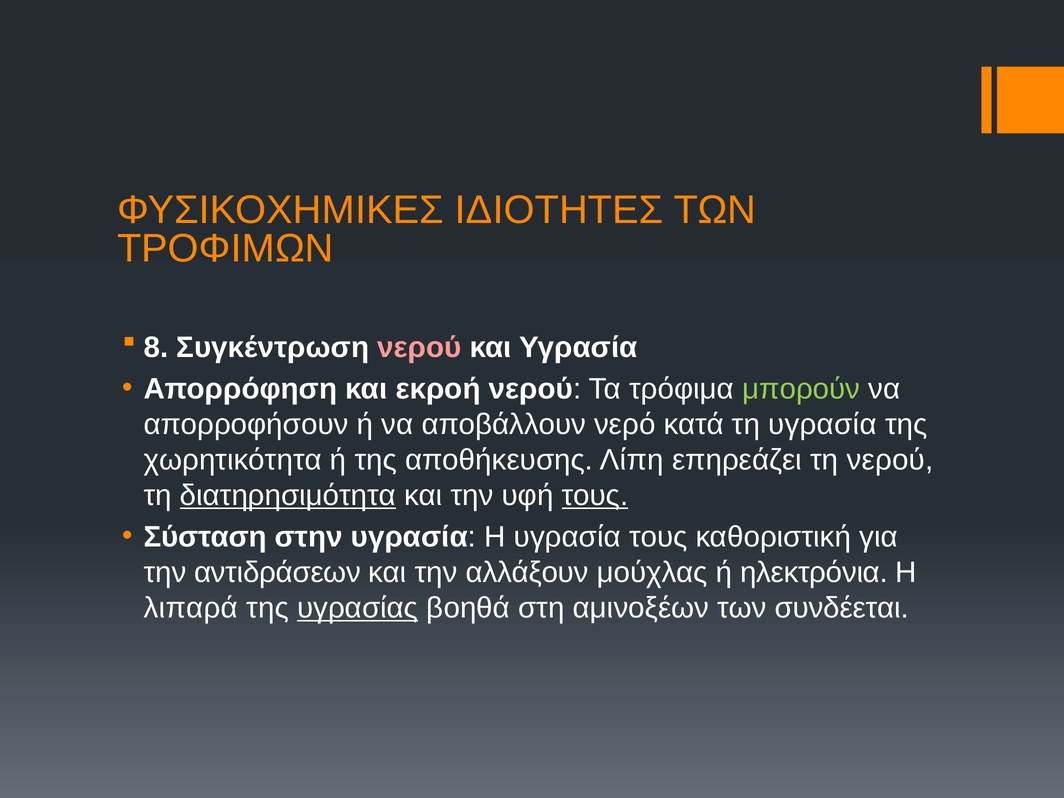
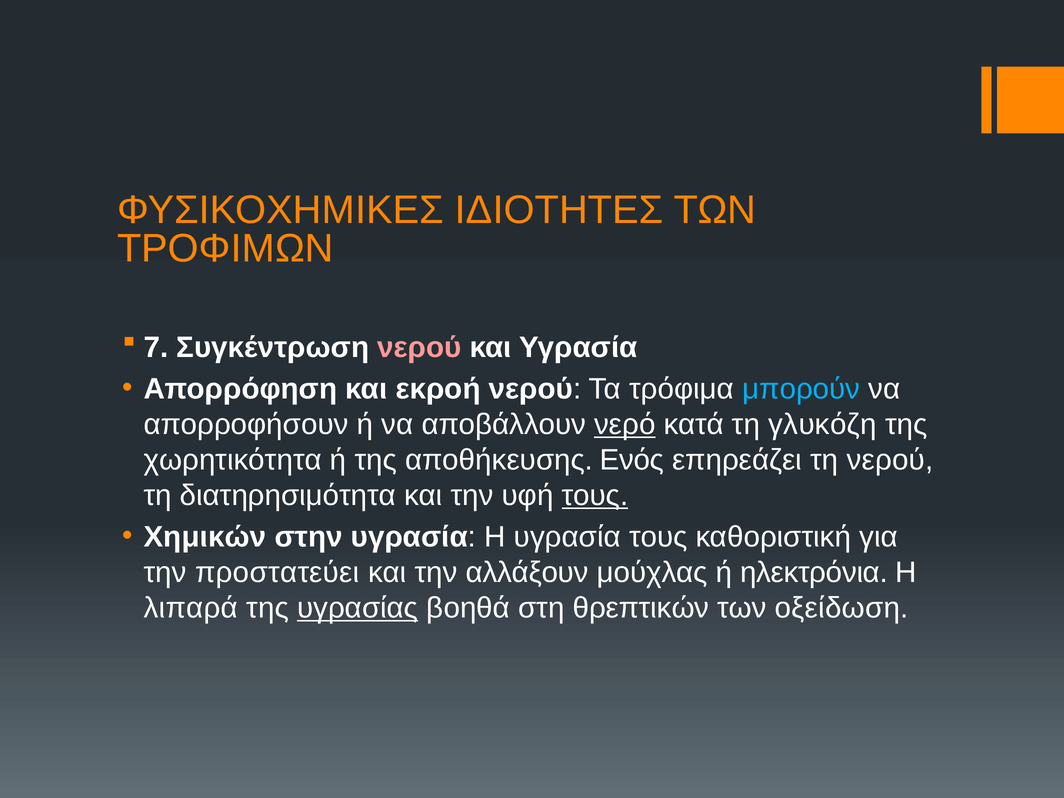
8: 8 -> 7
μπορούν colour: light green -> light blue
νερό underline: none -> present
τη υγρασία: υγρασία -> γλυκόζη
Λίπη: Λίπη -> Ενός
διατηρησιμότητα underline: present -> none
Σύσταση: Σύσταση -> Χημικών
αντιδράσεων: αντιδράσεων -> προστατεύει
αμινοξέων: αμινοξέων -> θρεπτικών
συνδέεται: συνδέεται -> οξείδωση
